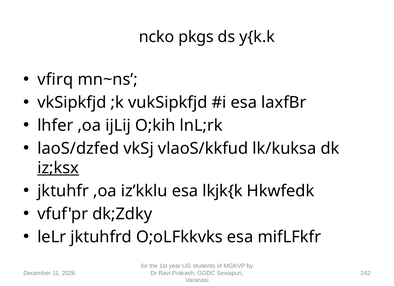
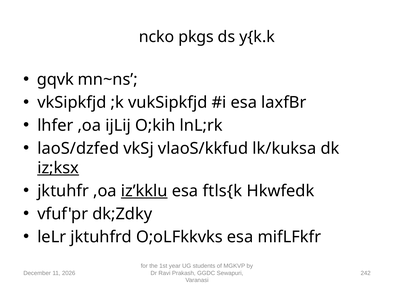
vfirq: vfirq -> gqvk
iz’kklu underline: none -> present
lkjk{k: lkjk{k -> ftls{k
